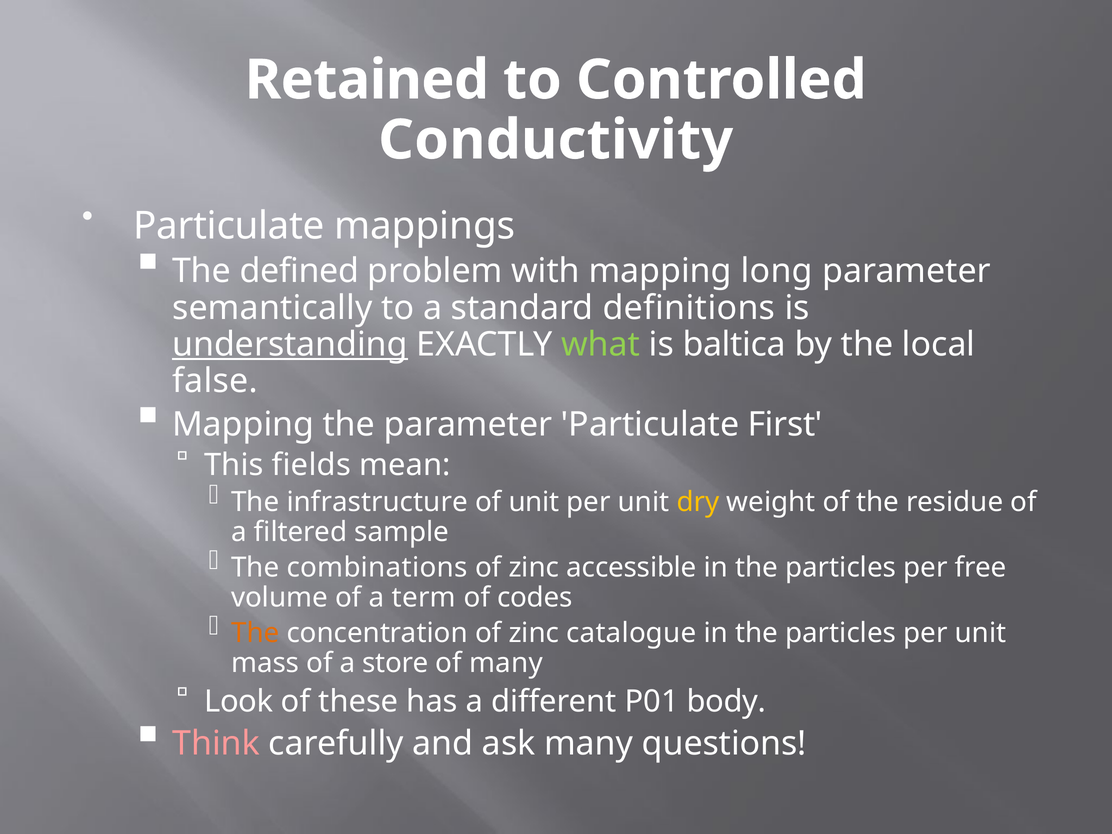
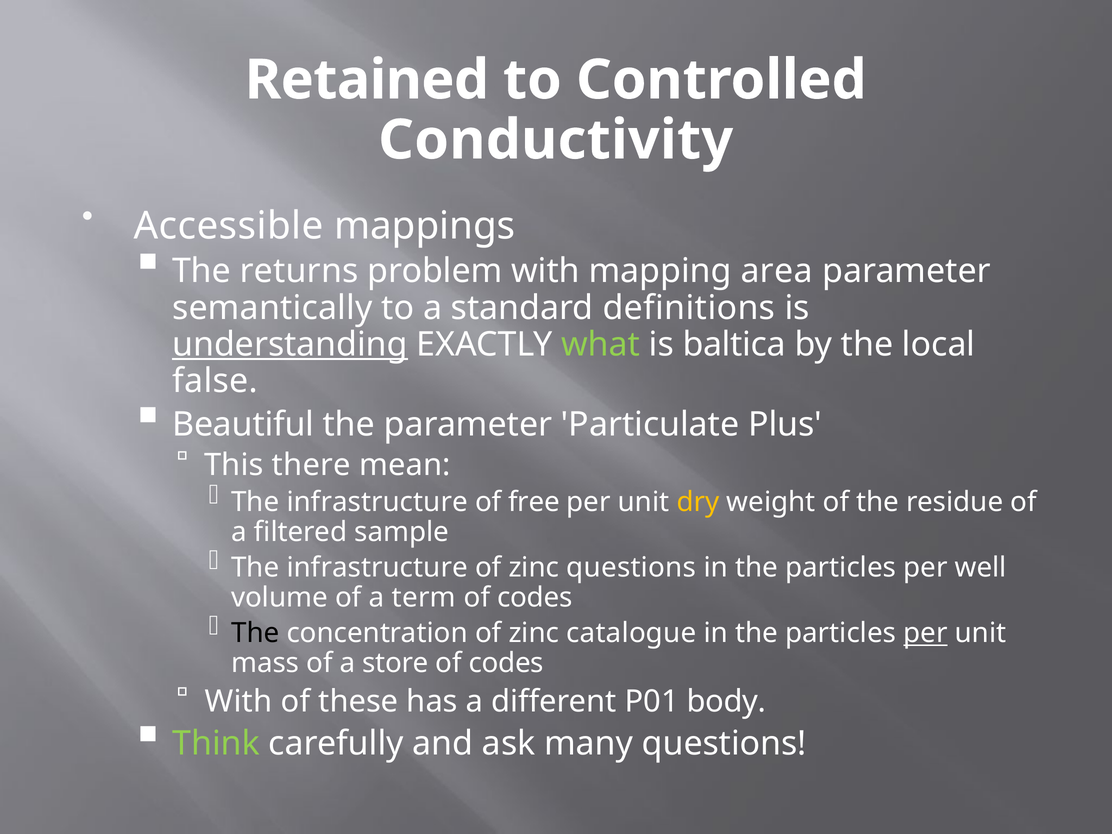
Particulate at (229, 226): Particulate -> Accessible
defined: defined -> returns
long: long -> area
Mapping at (243, 425): Mapping -> Beautiful
First: First -> Plus
fields: fields -> there
of unit: unit -> free
combinations at (377, 568): combinations -> infrastructure
zinc accessible: accessible -> questions
free: free -> well
The at (255, 633) colour: orange -> black
per at (925, 633) underline: none -> present
many at (506, 663): many -> codes
Look at (239, 701): Look -> With
Think colour: pink -> light green
